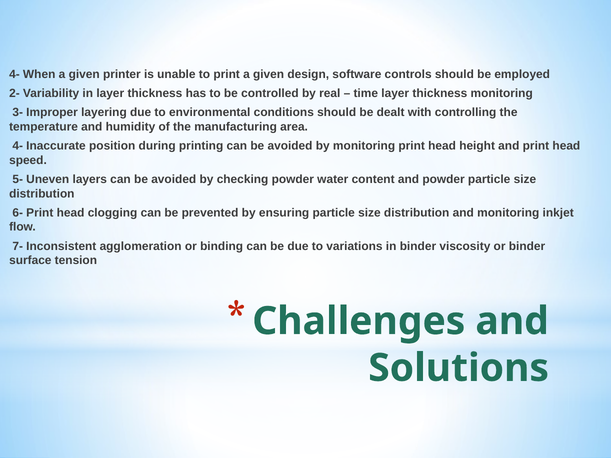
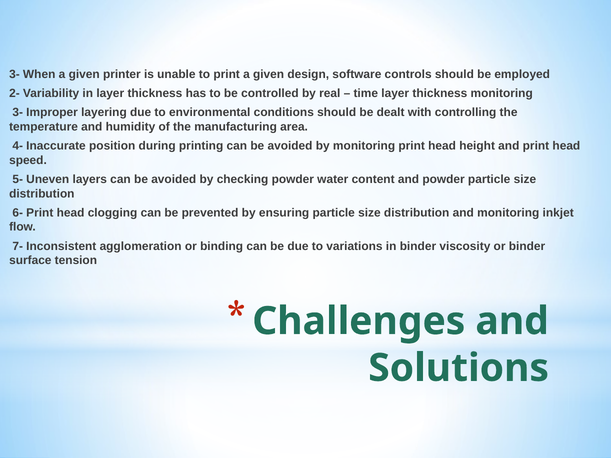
4- at (14, 74): 4- -> 3-
